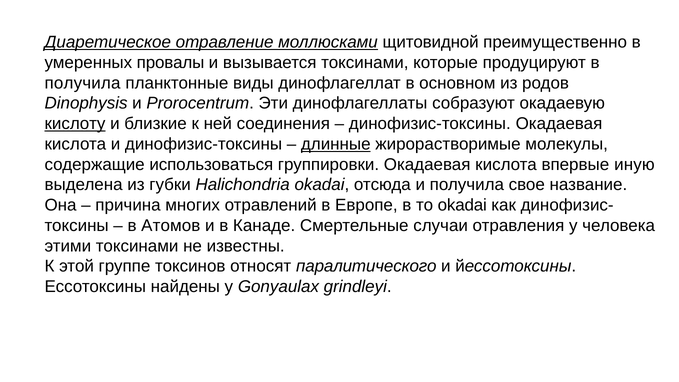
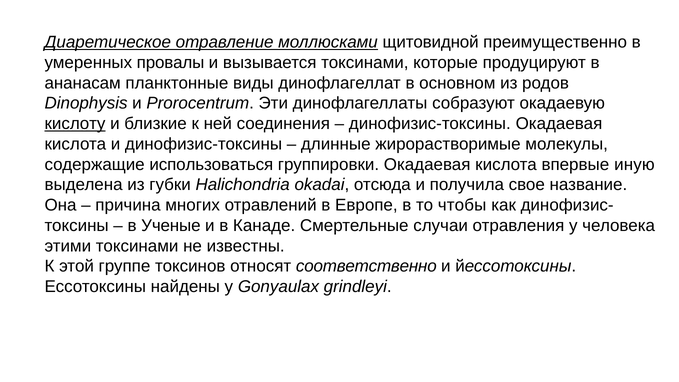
получила at (83, 83): получила -> ананасам
длинные underline: present -> none
то okadai: okadai -> чтобы
Атомов: Атомов -> Ученые
паралитического: паралитического -> соответственно
